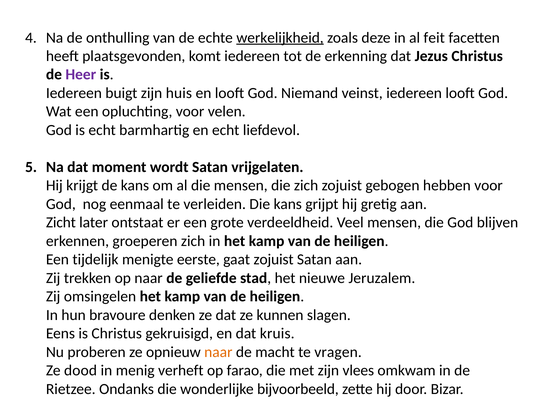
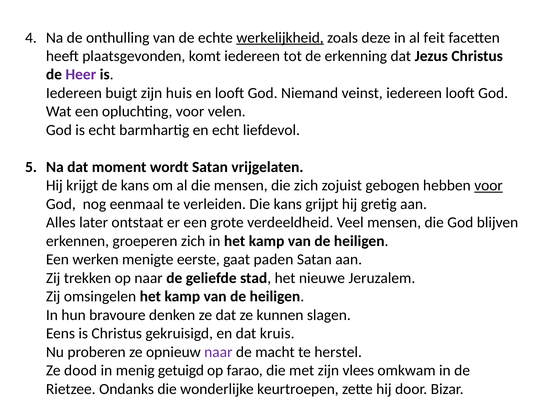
voor at (489, 186) underline: none -> present
Zicht: Zicht -> Alles
tijdelijk: tijdelijk -> werken
gaat zojuist: zojuist -> paden
naar at (218, 352) colour: orange -> purple
vragen: vragen -> herstel
verheft: verheft -> getuigd
bijvoorbeeld: bijvoorbeeld -> keurtroepen
